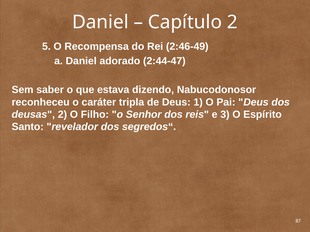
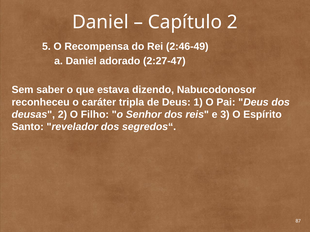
2:44-47: 2:44-47 -> 2:27-47
